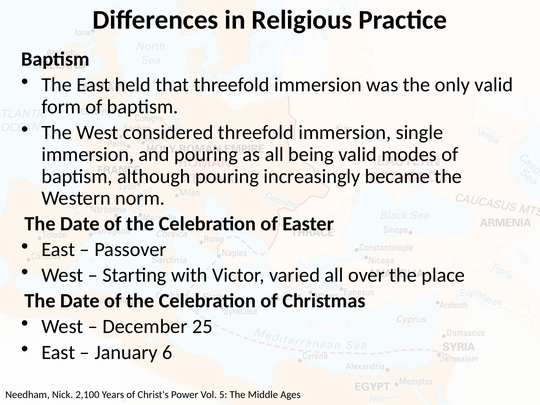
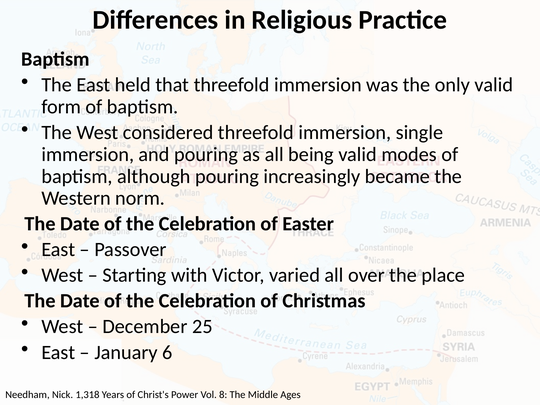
2,100: 2,100 -> 1,318
5: 5 -> 8
